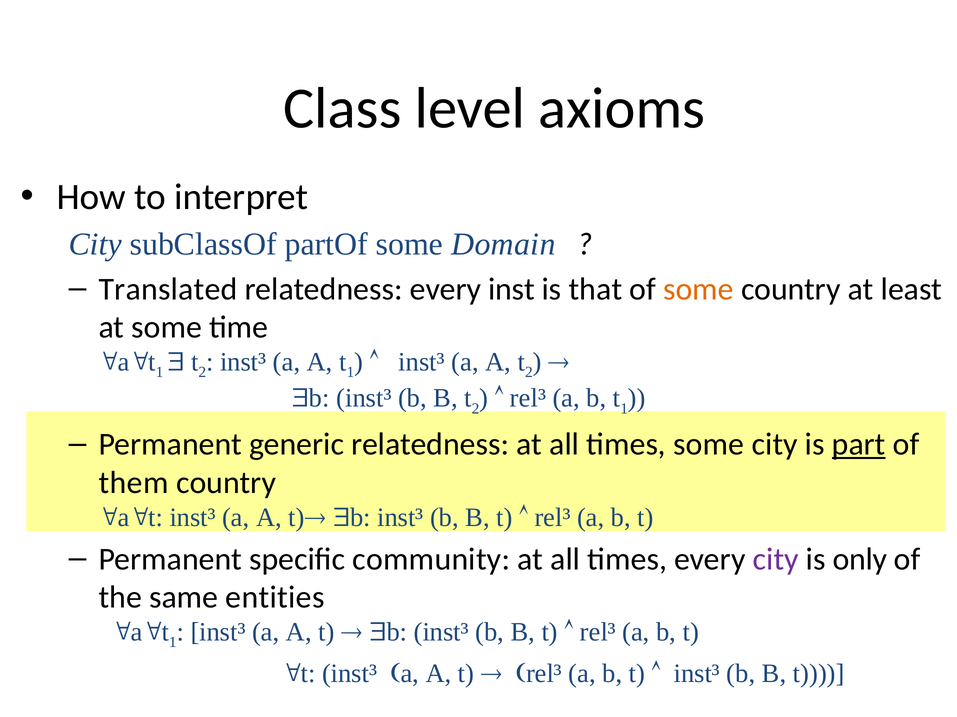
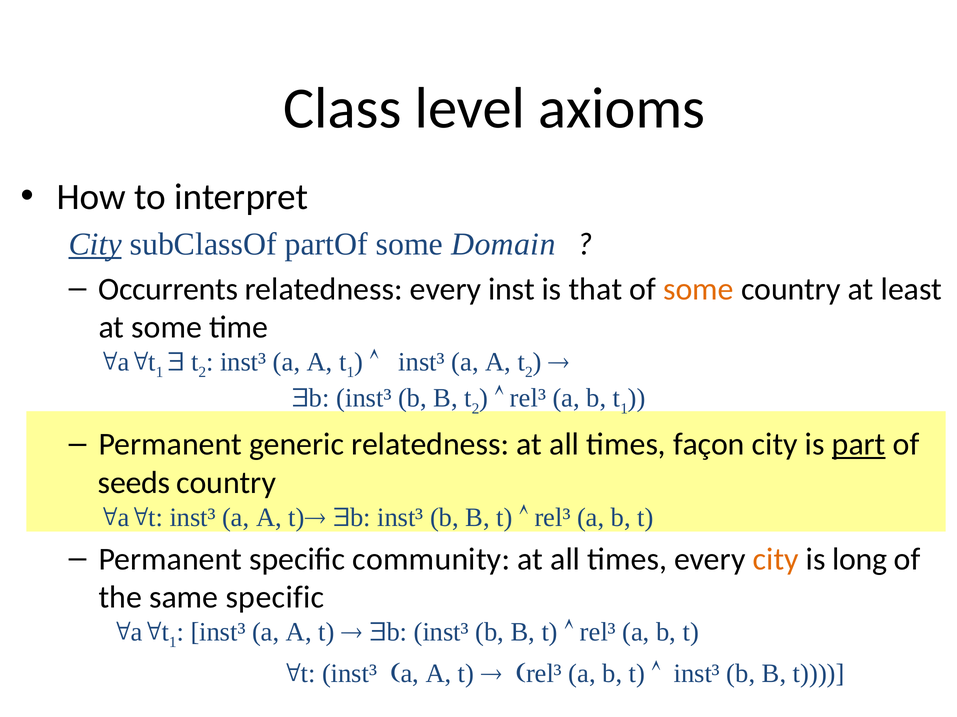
City at (95, 245) underline: none -> present
Translated: Translated -> Occurrents
times some: some -> façon
them: them -> seeds
city at (776, 560) colour: purple -> orange
only: only -> long
same entities: entities -> specific
